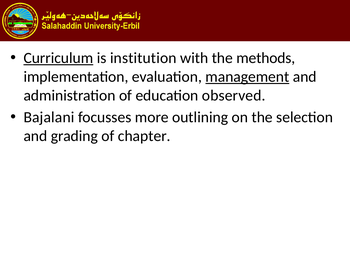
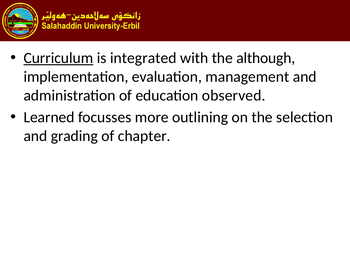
institution: institution -> integrated
methods: methods -> although
management underline: present -> none
Bajalani: Bajalani -> Learned
